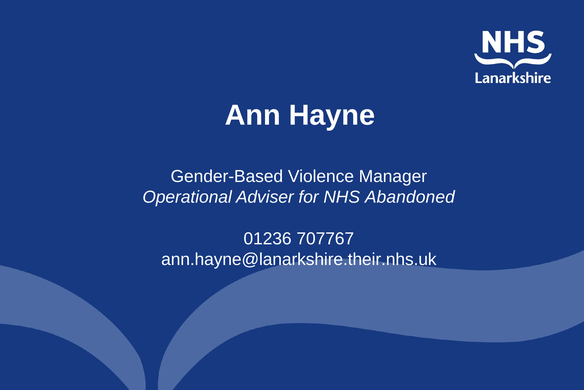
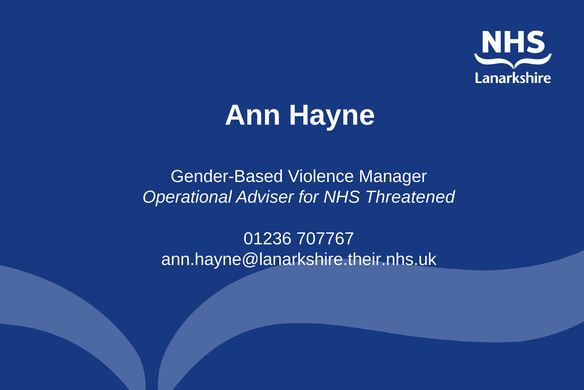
Abandoned: Abandoned -> Threatened
